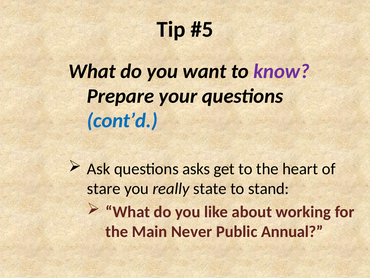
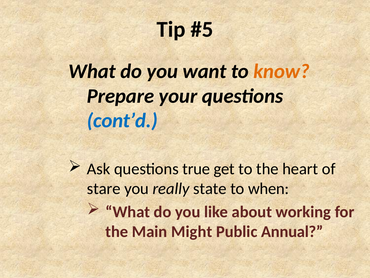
know colour: purple -> orange
asks: asks -> true
stand: stand -> when
Never: Never -> Might
